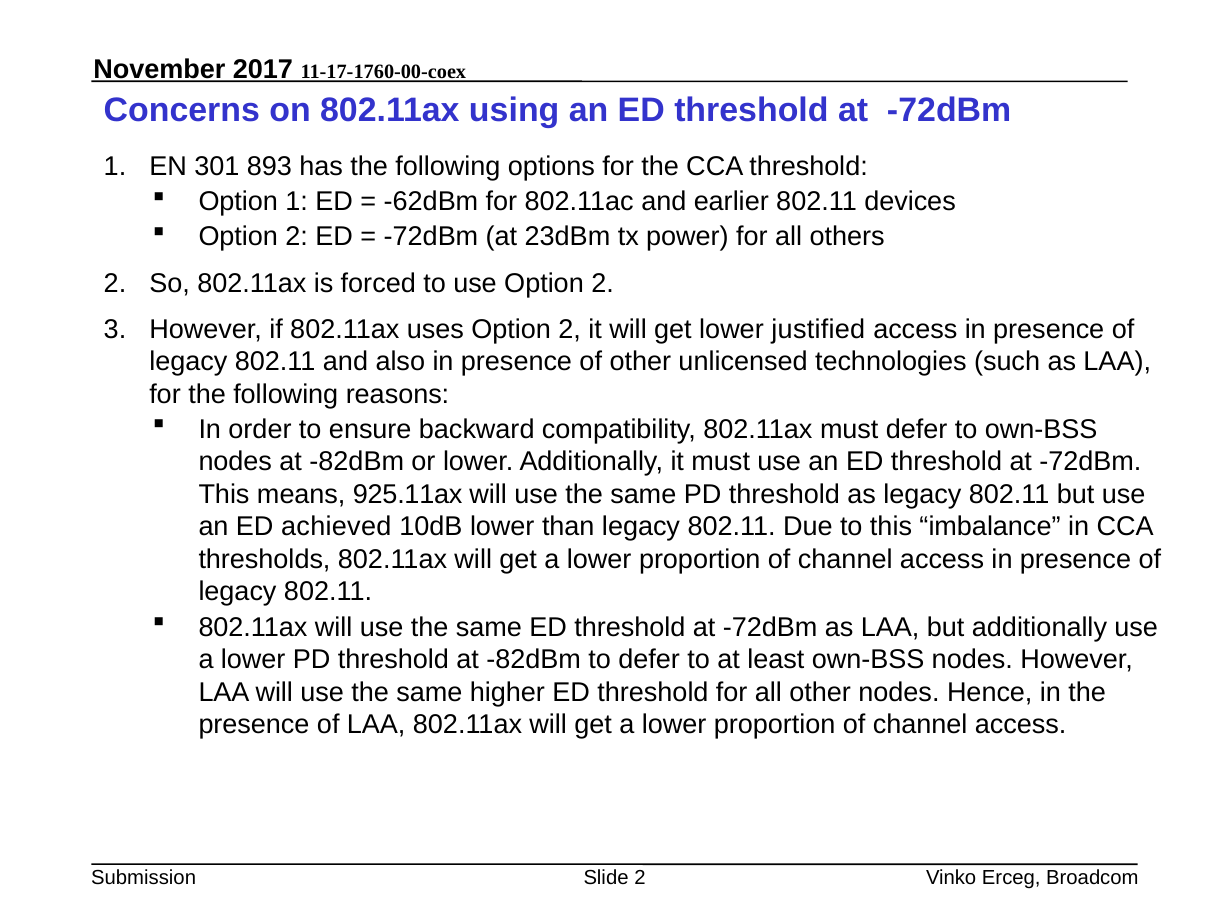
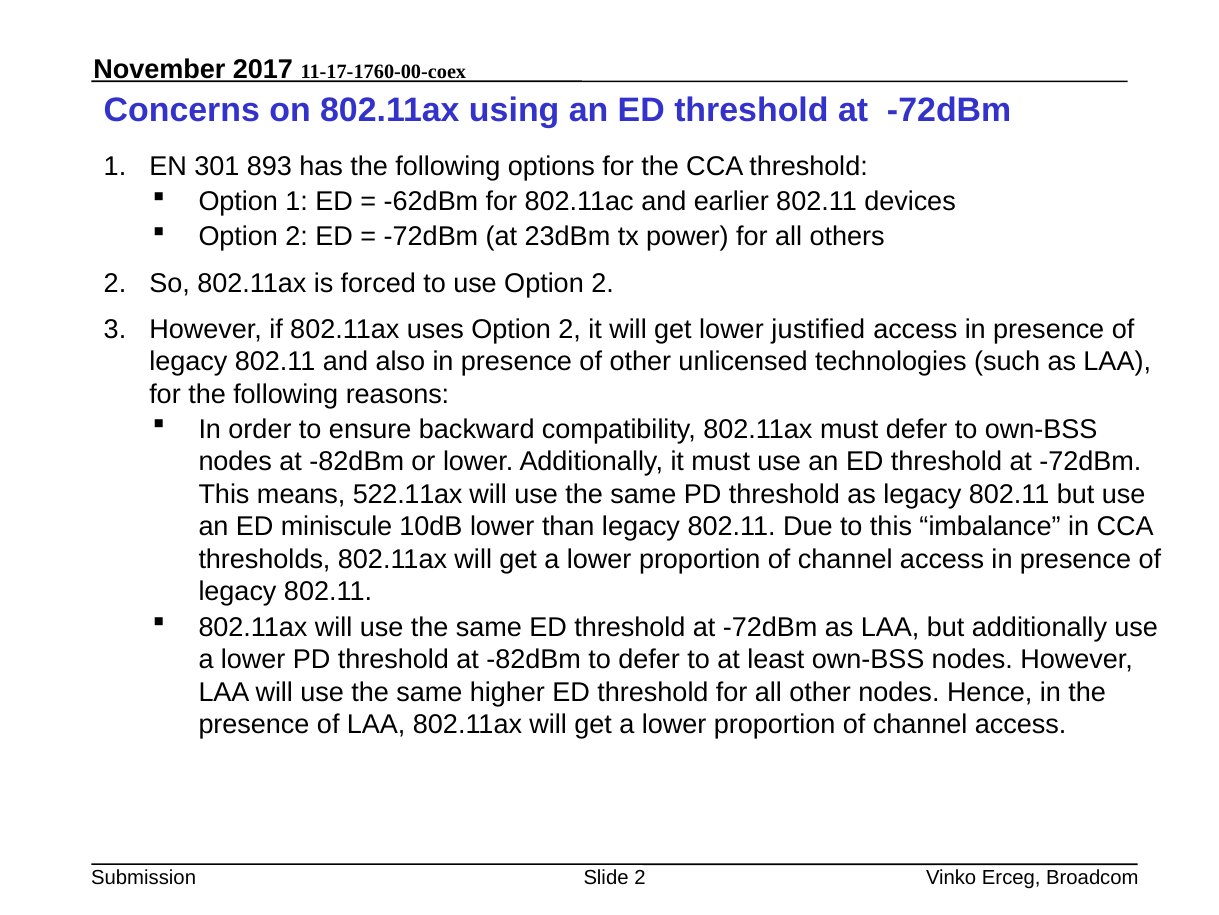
925.11ax: 925.11ax -> 522.11ax
achieved: achieved -> miniscule
